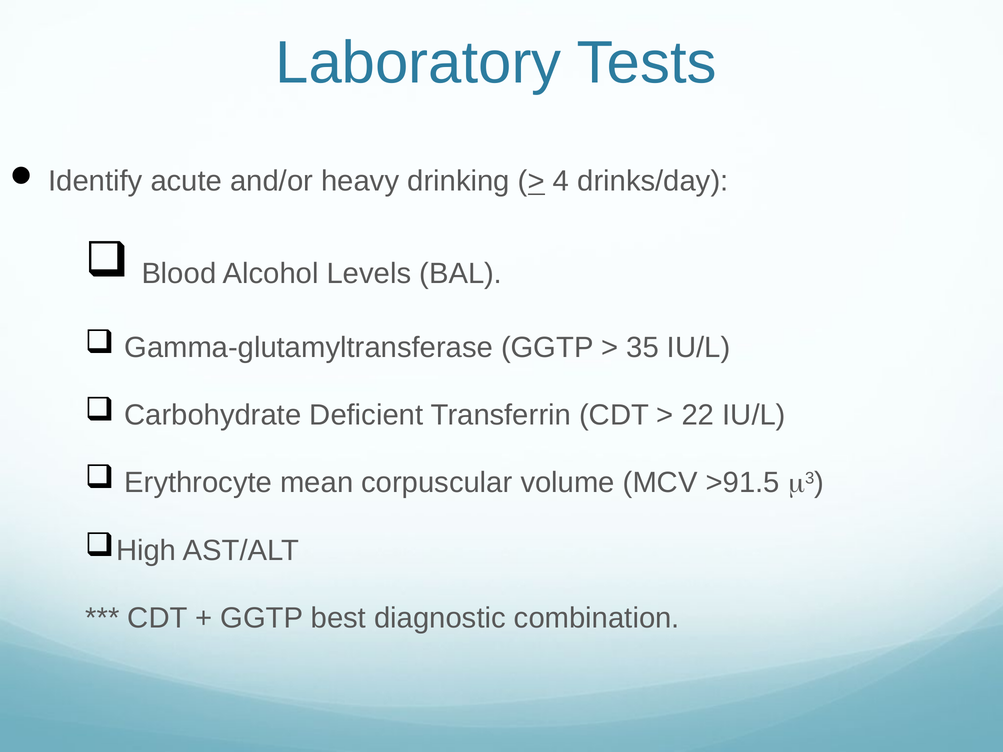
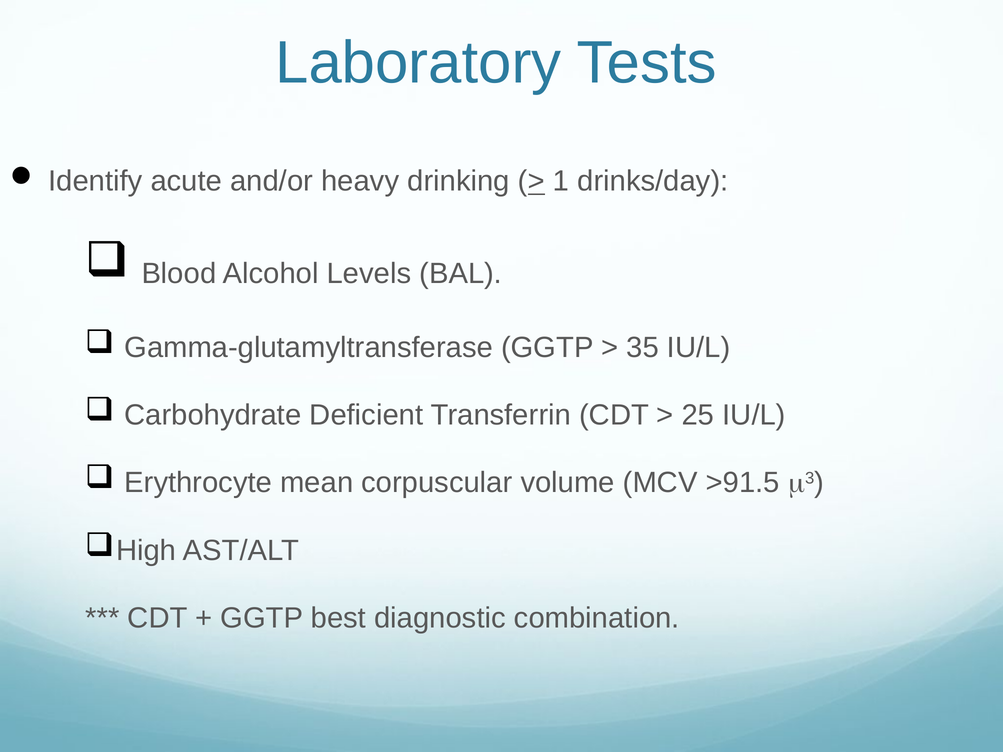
4: 4 -> 1
22: 22 -> 25
